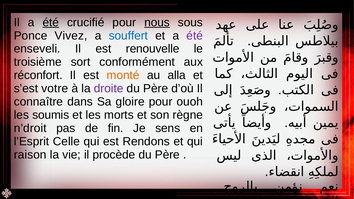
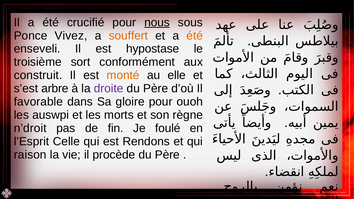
été at (51, 22) underline: present -> none
souffert colour: blue -> orange
été at (195, 36) colour: purple -> orange
renouvelle: renouvelle -> hypostase
réconfort: réconfort -> construit
alla: alla -> elle
votre: votre -> arbre
connaître: connaître -> favorable
soumis: soumis -> auswpi
sens: sens -> foulé
